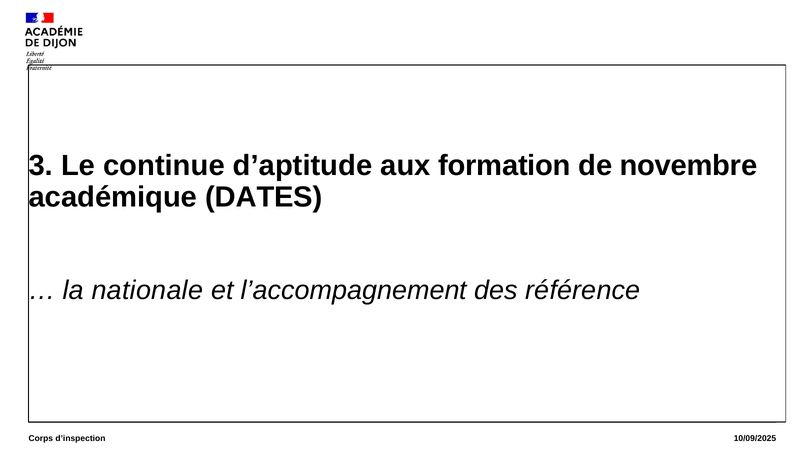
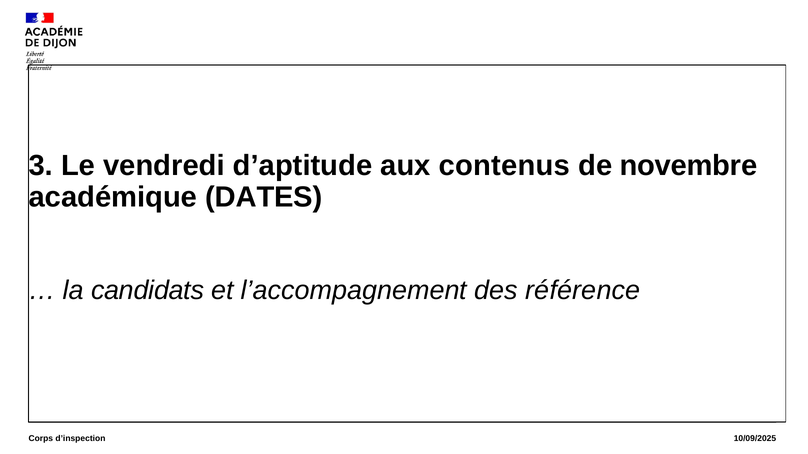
continue: continue -> vendredi
formation: formation -> contenus
nationale: nationale -> candidats
